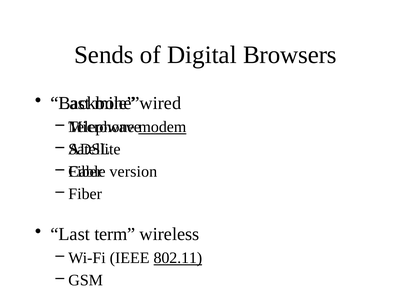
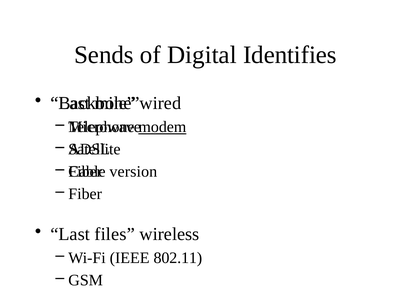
Browsers: Browsers -> Identifies
term: term -> files
802.11 underline: present -> none
